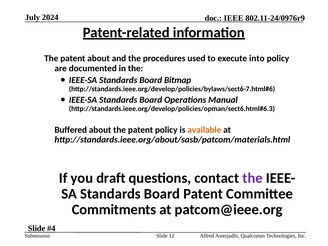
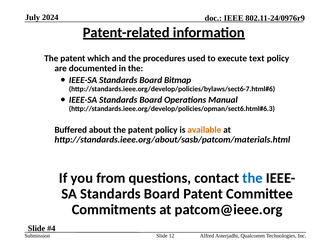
patent about: about -> which
into: into -> text
draft: draft -> from
the at (253, 178) colour: purple -> blue
